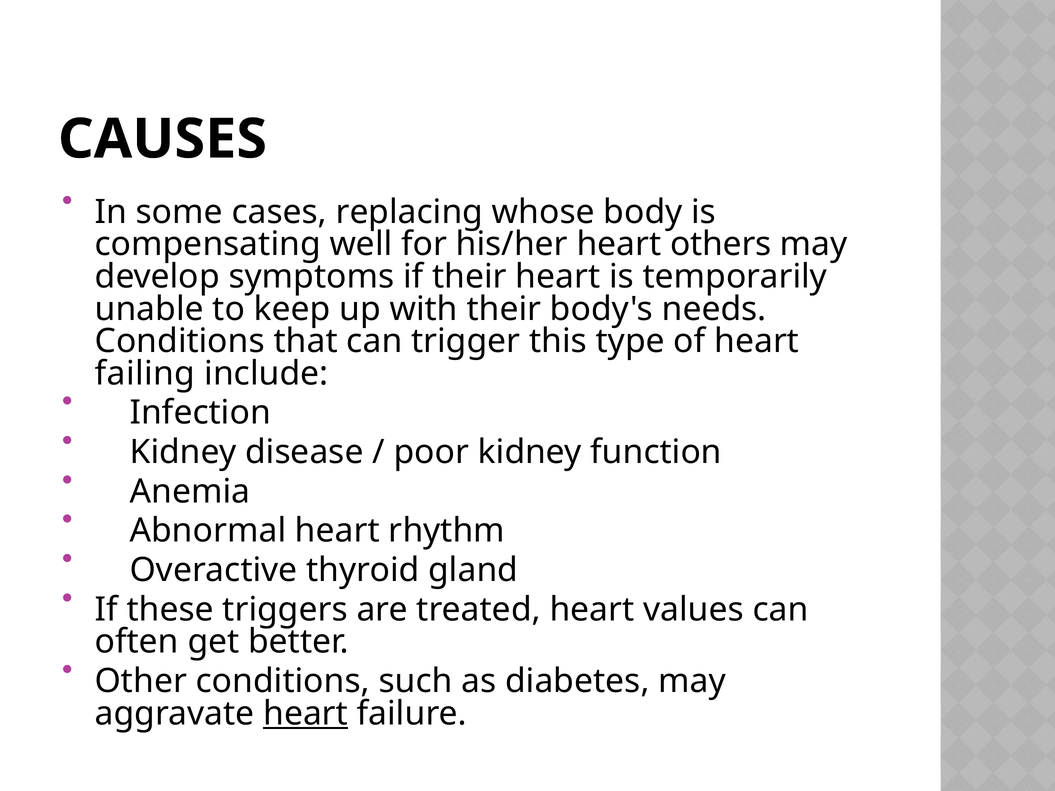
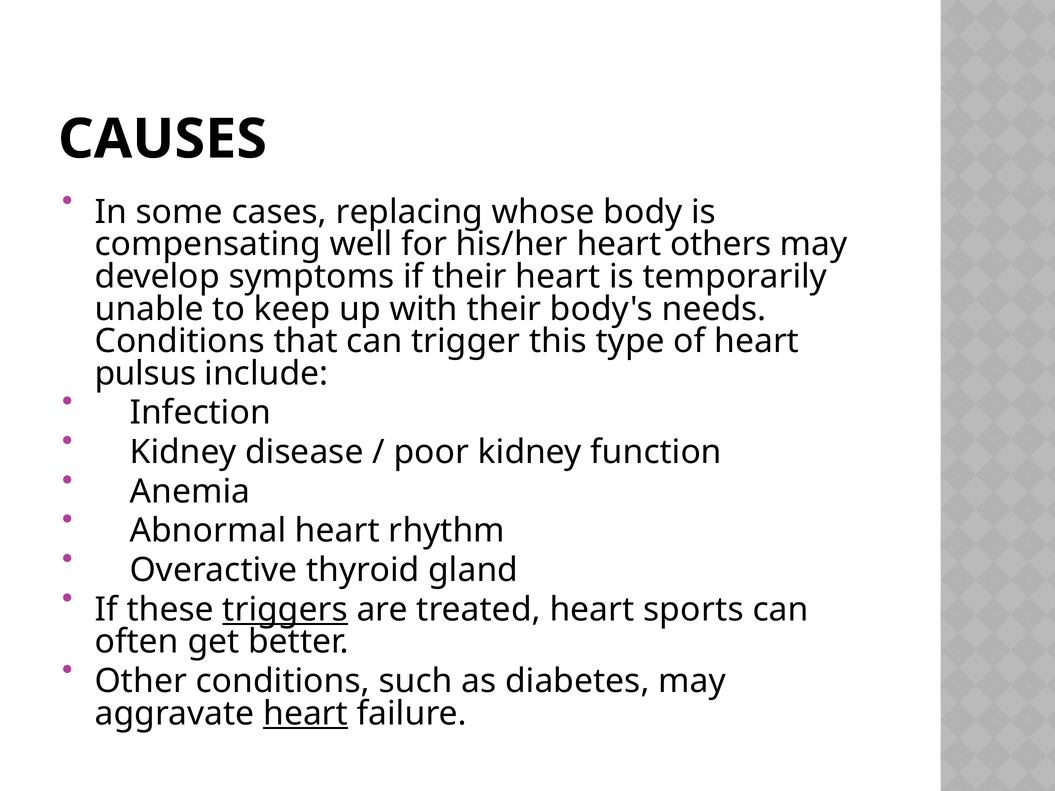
failing: failing -> pulsus
triggers underline: none -> present
values: values -> sports
